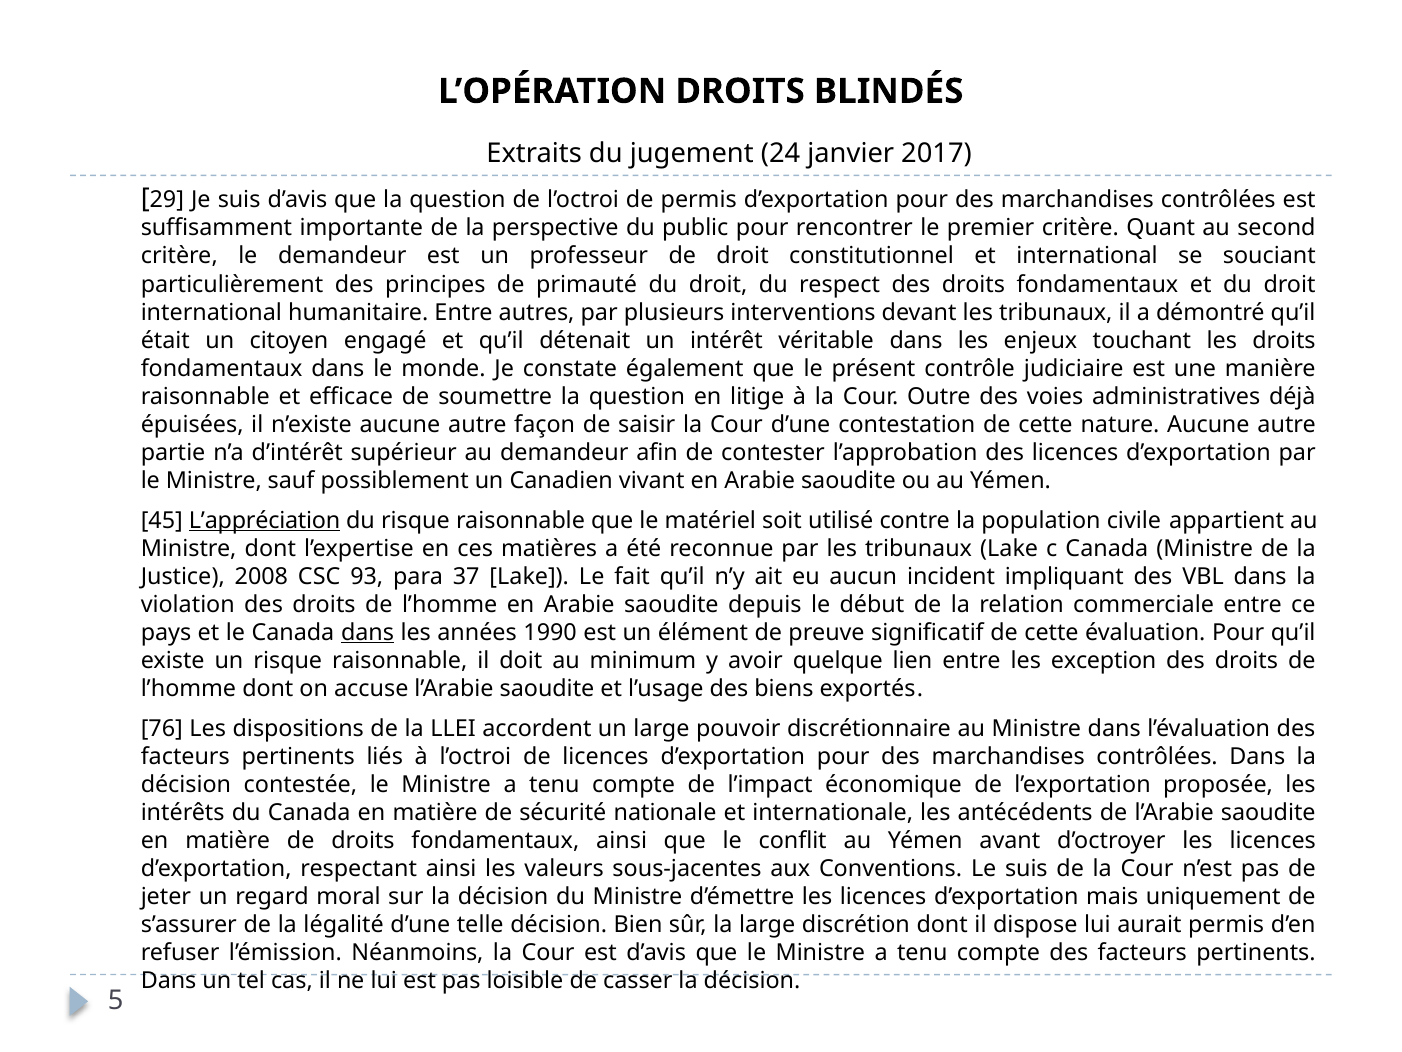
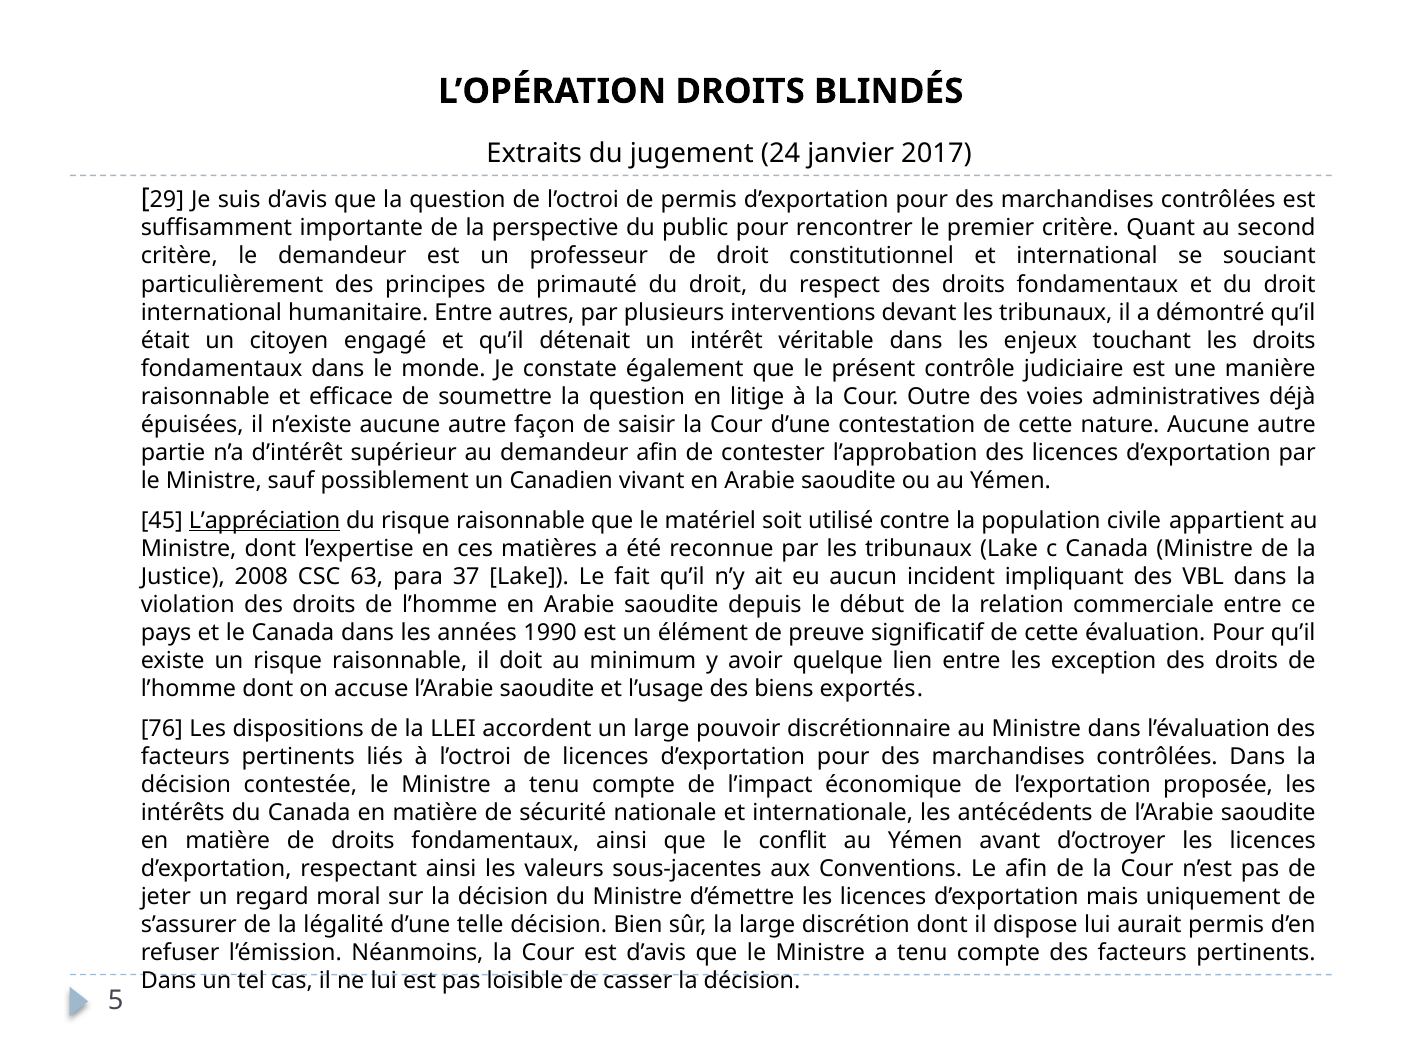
93: 93 -> 63
dans at (368, 632) underline: present -> none
Le suis: suis -> afin
